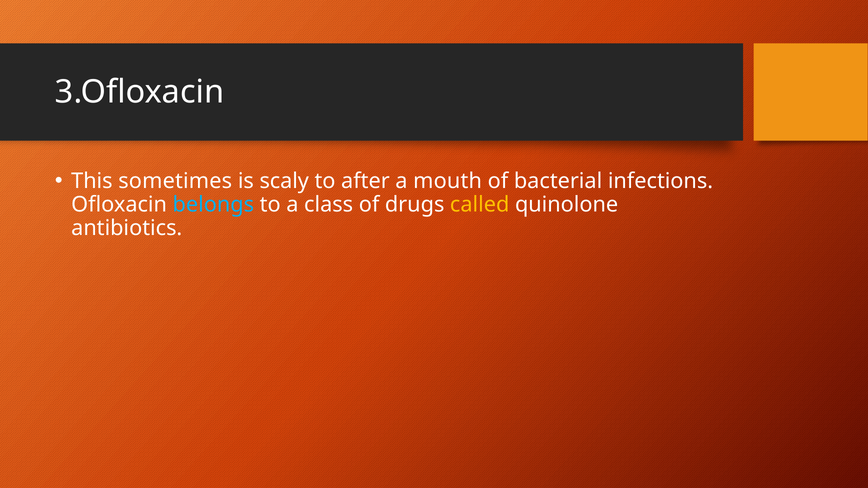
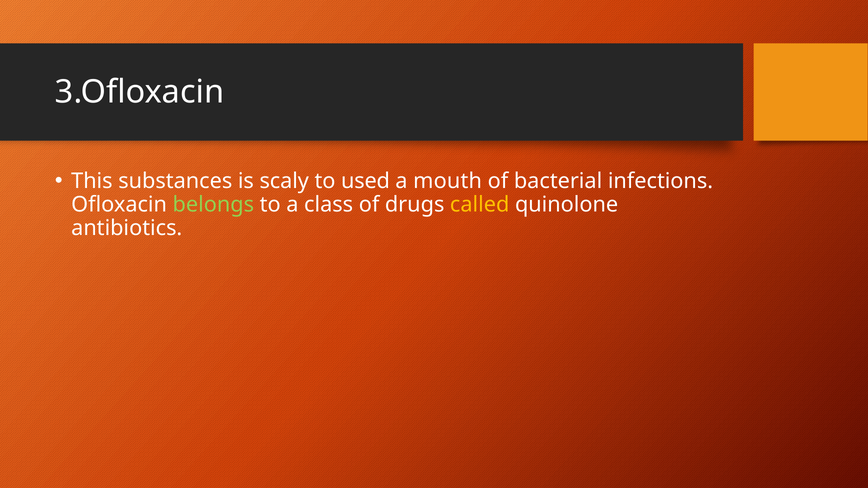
sometimes: sometimes -> substances
after: after -> used
belongs colour: light blue -> light green
